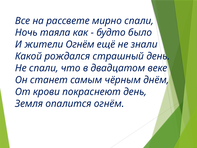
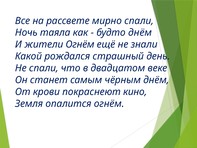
будто было: было -> днём
покраснеют день: день -> кино
